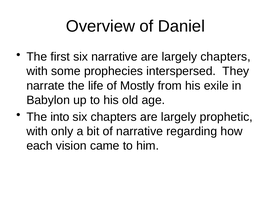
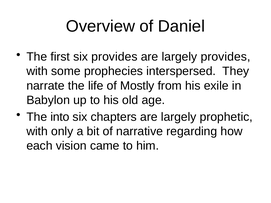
six narrative: narrative -> provides
largely chapters: chapters -> provides
